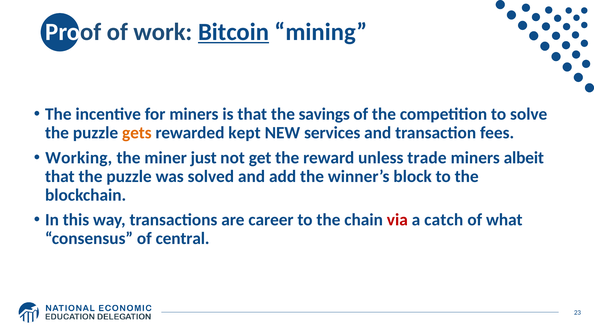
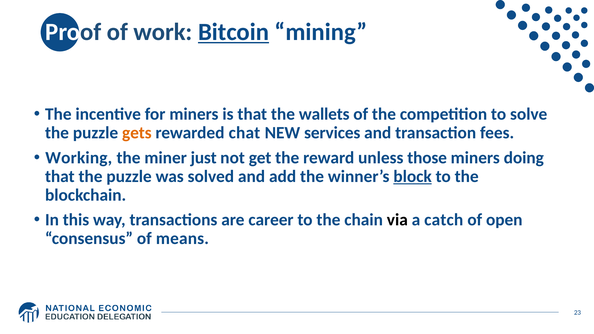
savings: savings -> wallets
kept: kept -> chat
trade: trade -> those
albeit: albeit -> doing
block underline: none -> present
via colour: red -> black
what: what -> open
central: central -> means
